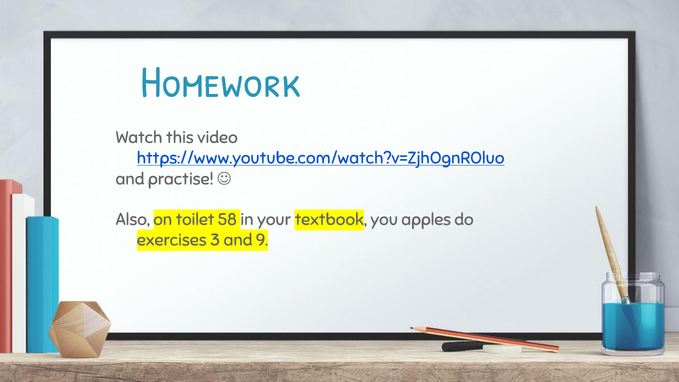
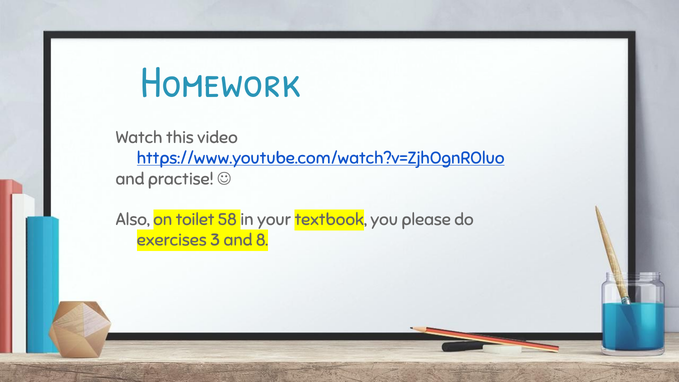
apples: apples -> please
9: 9 -> 8
